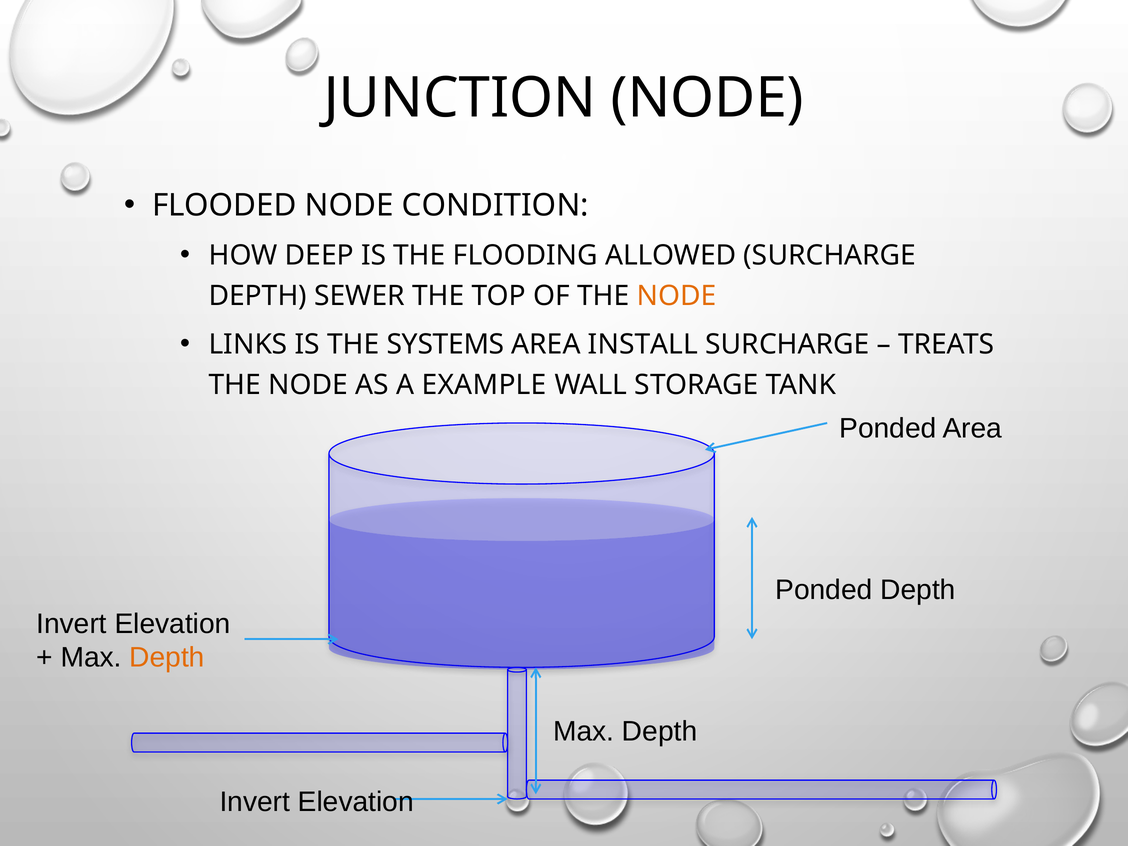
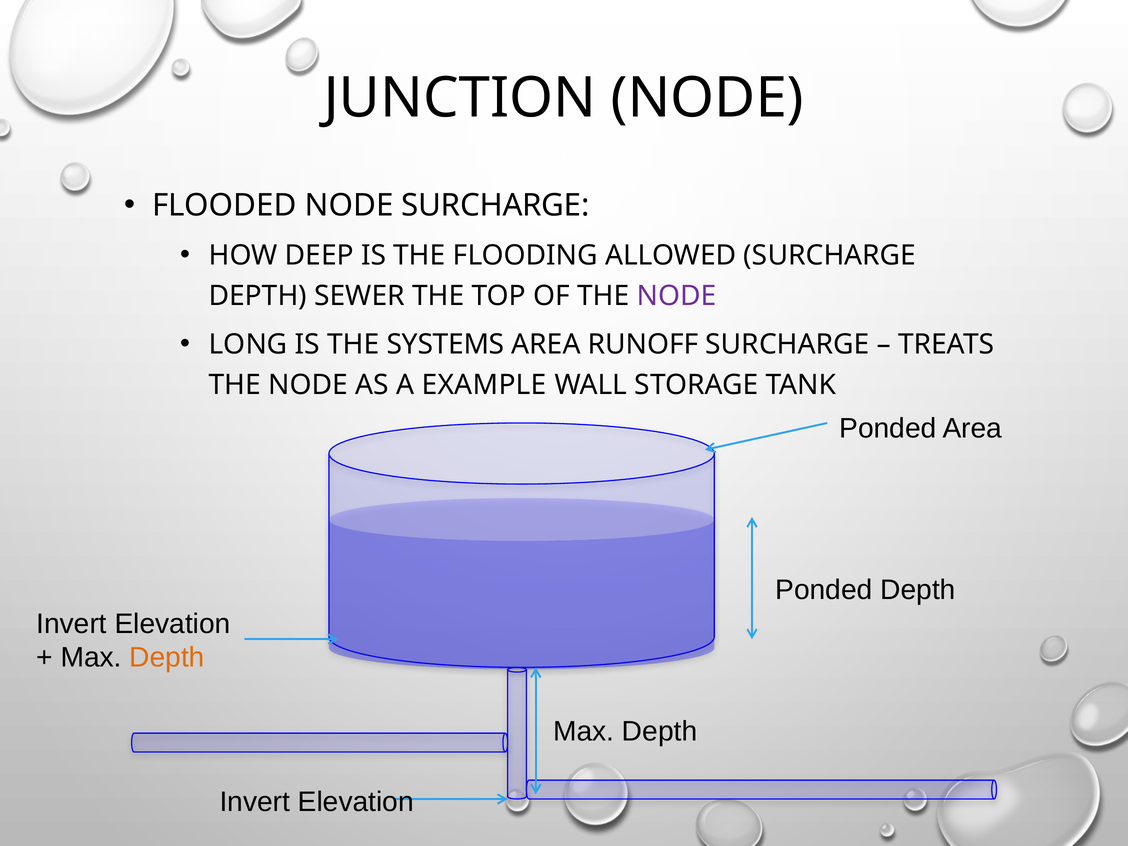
NODE CONDITION: CONDITION -> SURCHARGE
NODE at (677, 296) colour: orange -> purple
LINKS: LINKS -> LONG
INSTALL: INSTALL -> RUNOFF
